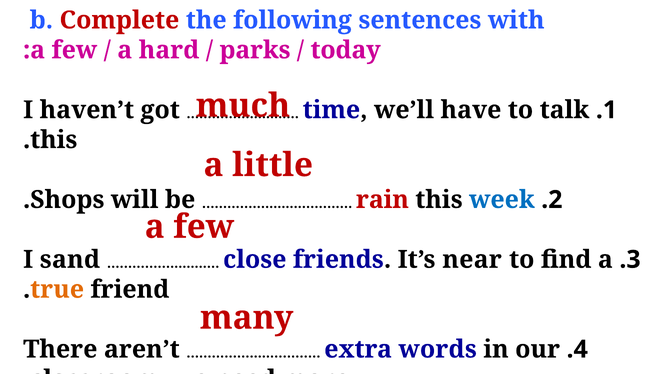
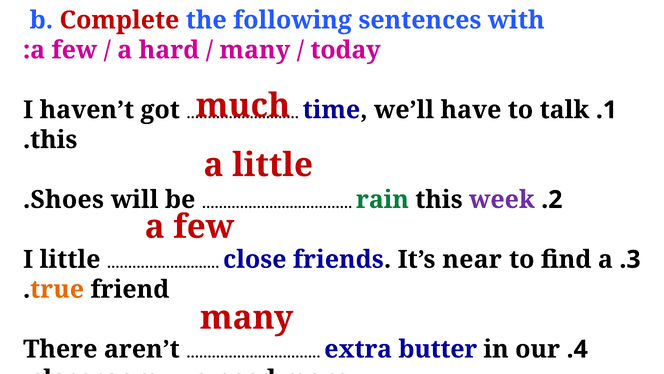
parks at (255, 50): parks -> many
Shops: Shops -> Shoes
rain colour: red -> green
week colour: blue -> purple
I sand: sand -> little
words: words -> butter
